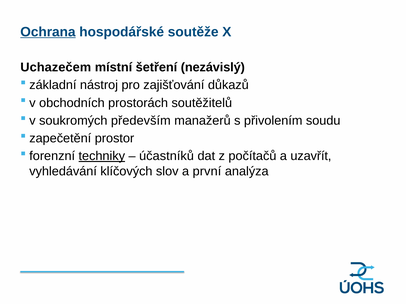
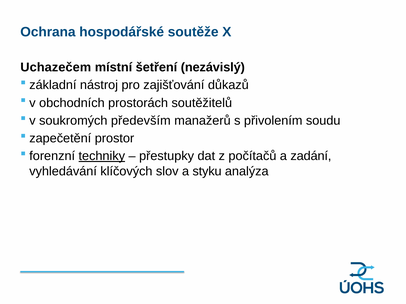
Ochrana underline: present -> none
účastníků: účastníků -> přestupky
uzavřít: uzavřít -> zadání
první: první -> styku
